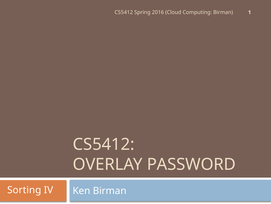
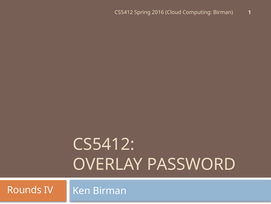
Sorting: Sorting -> Rounds
